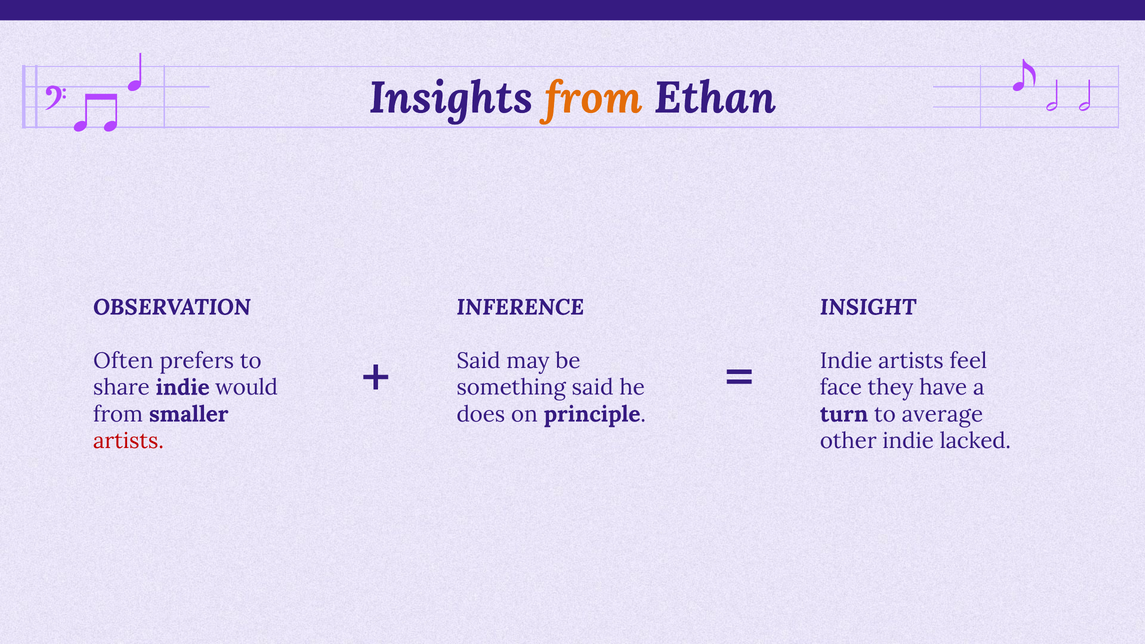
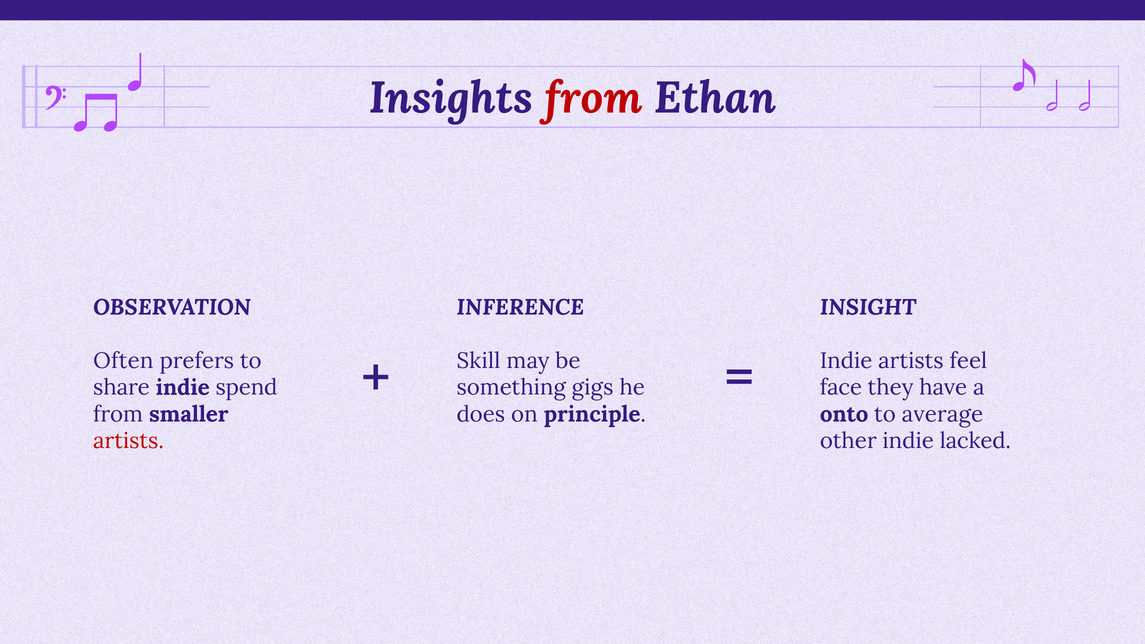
from at (593, 98) colour: orange -> red
Said at (478, 361): Said -> Skill
would: would -> spend
something said: said -> gigs
turn: turn -> onto
